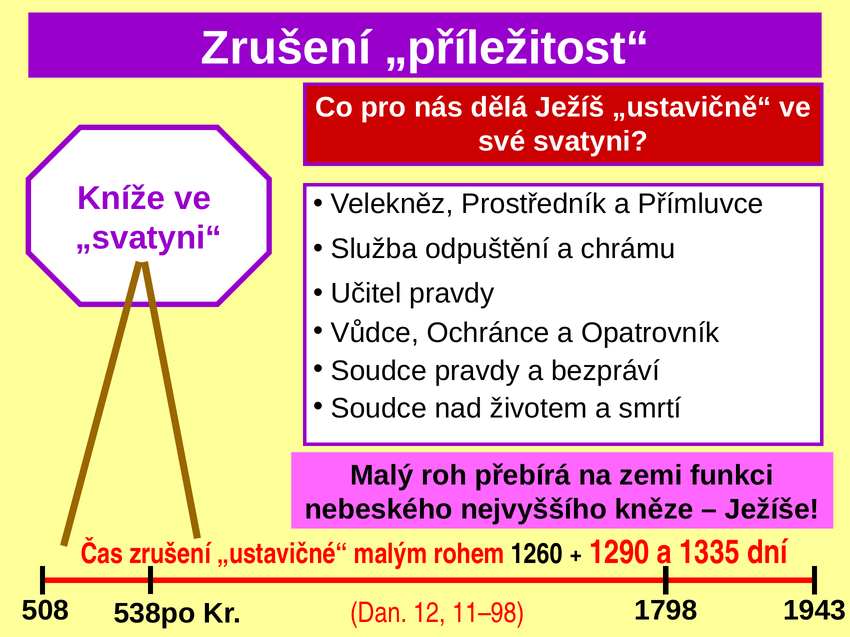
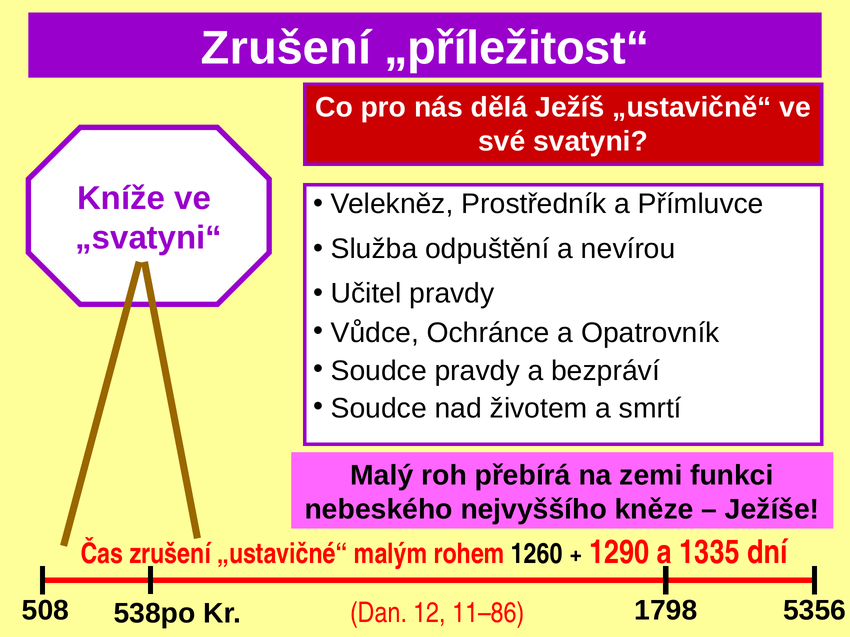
chrámu: chrámu -> nevírou
1943: 1943 -> 5356
11–98: 11–98 -> 11–86
